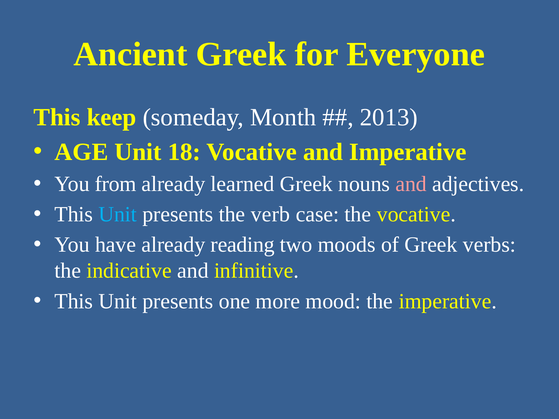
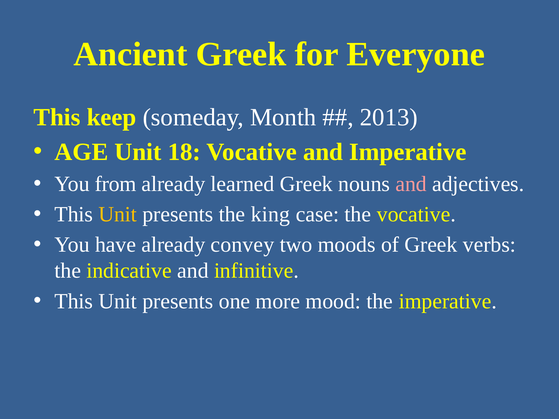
Unit at (118, 215) colour: light blue -> yellow
verb: verb -> king
reading: reading -> convey
